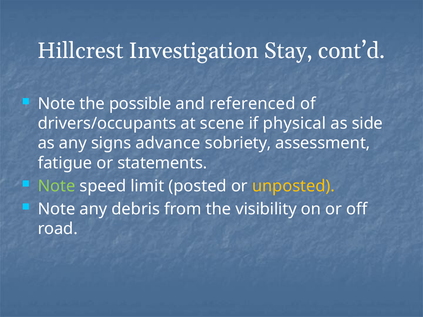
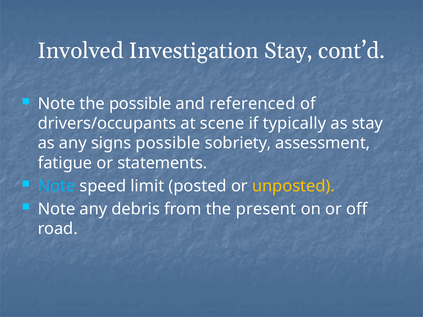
Hillcrest: Hillcrest -> Involved
physical: physical -> typically
as side: side -> stay
signs advance: advance -> possible
Note at (57, 186) colour: light green -> light blue
visibility: visibility -> present
